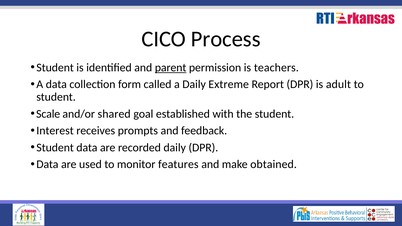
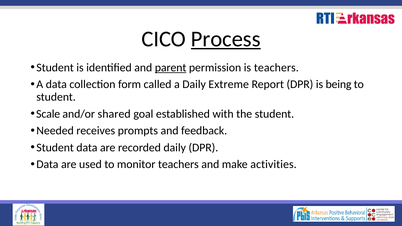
Process underline: none -> present
adult: adult -> being
Interest: Interest -> Needed
monitor features: features -> teachers
obtained: obtained -> activities
